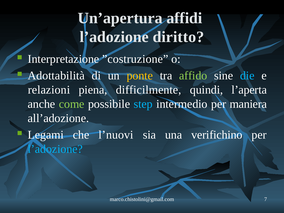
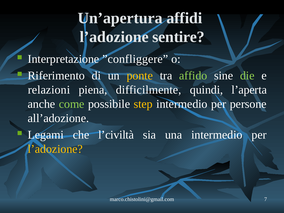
diritto: diritto -> sentire
”costruzione: ”costruzione -> ”confliggere
Adottabilità: Adottabilità -> Riferimento
die colour: light blue -> light green
step colour: light blue -> yellow
maniera: maniera -> persone
l’nuovi: l’nuovi -> l’civiltà
una verifichino: verifichino -> intermedio
l’adozione at (55, 149) colour: light blue -> yellow
